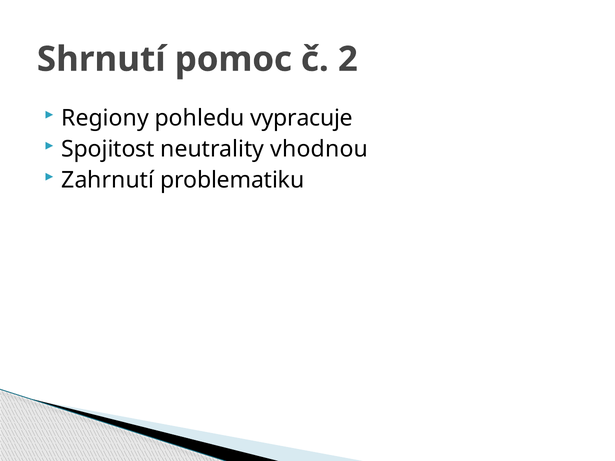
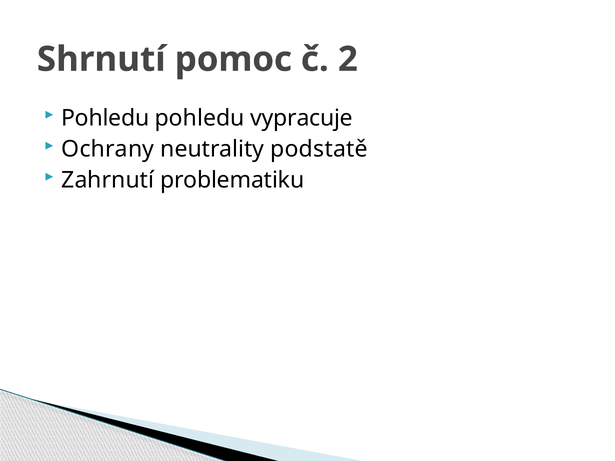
Regiony at (105, 118): Regiony -> Pohledu
Spojitost: Spojitost -> Ochrany
vhodnou: vhodnou -> podstatě
